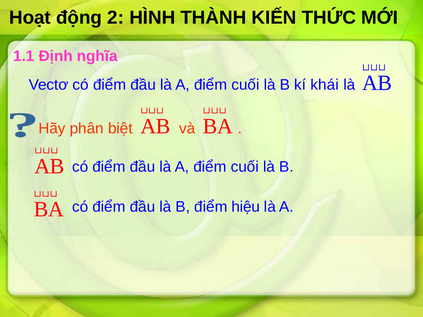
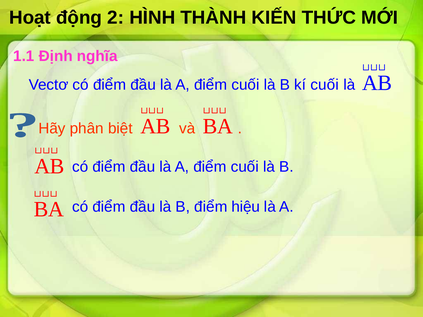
kí khái: khái -> cuối
